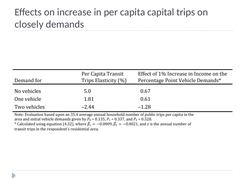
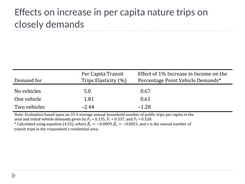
capital: capital -> nature
